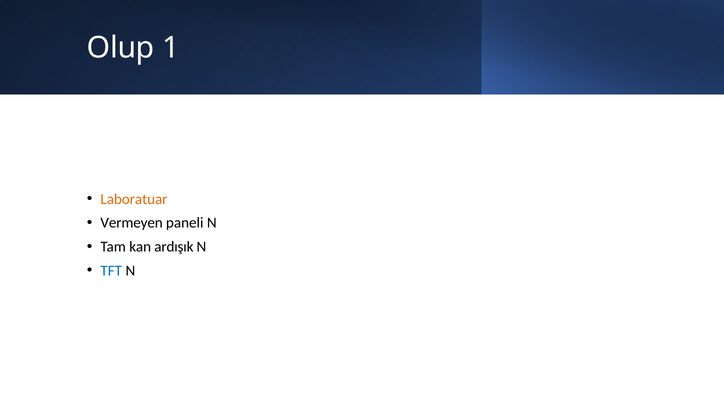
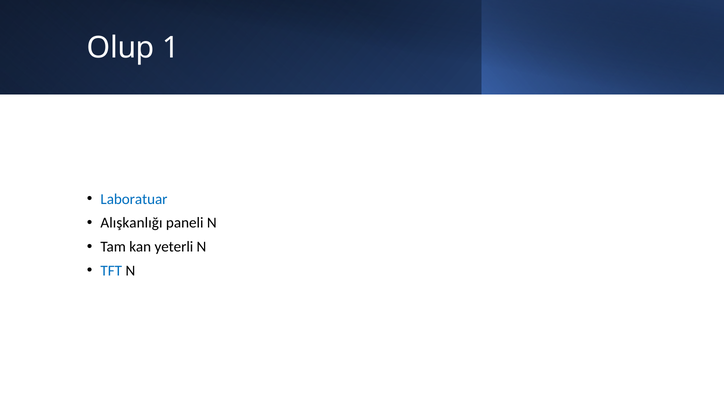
Laboratuar colour: orange -> blue
Vermeyen: Vermeyen -> Alışkanlığı
ardışık: ardışık -> yeterli
